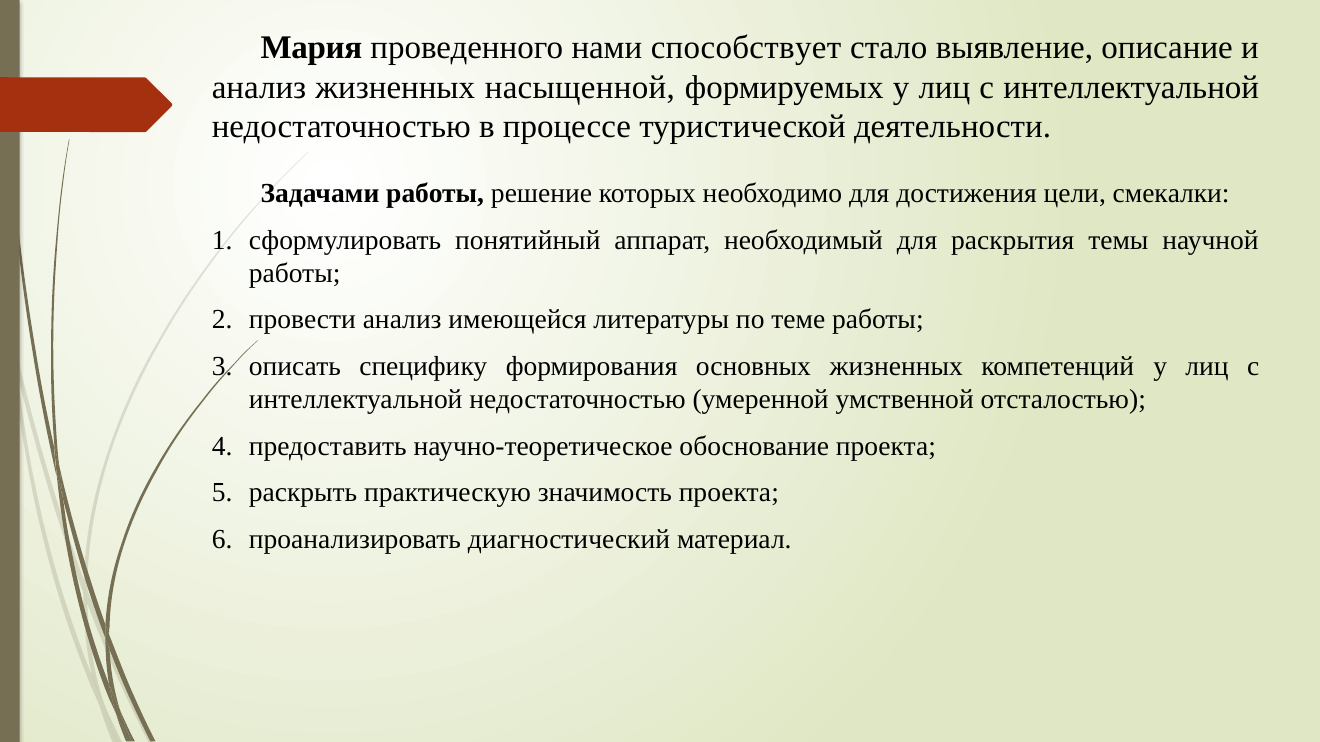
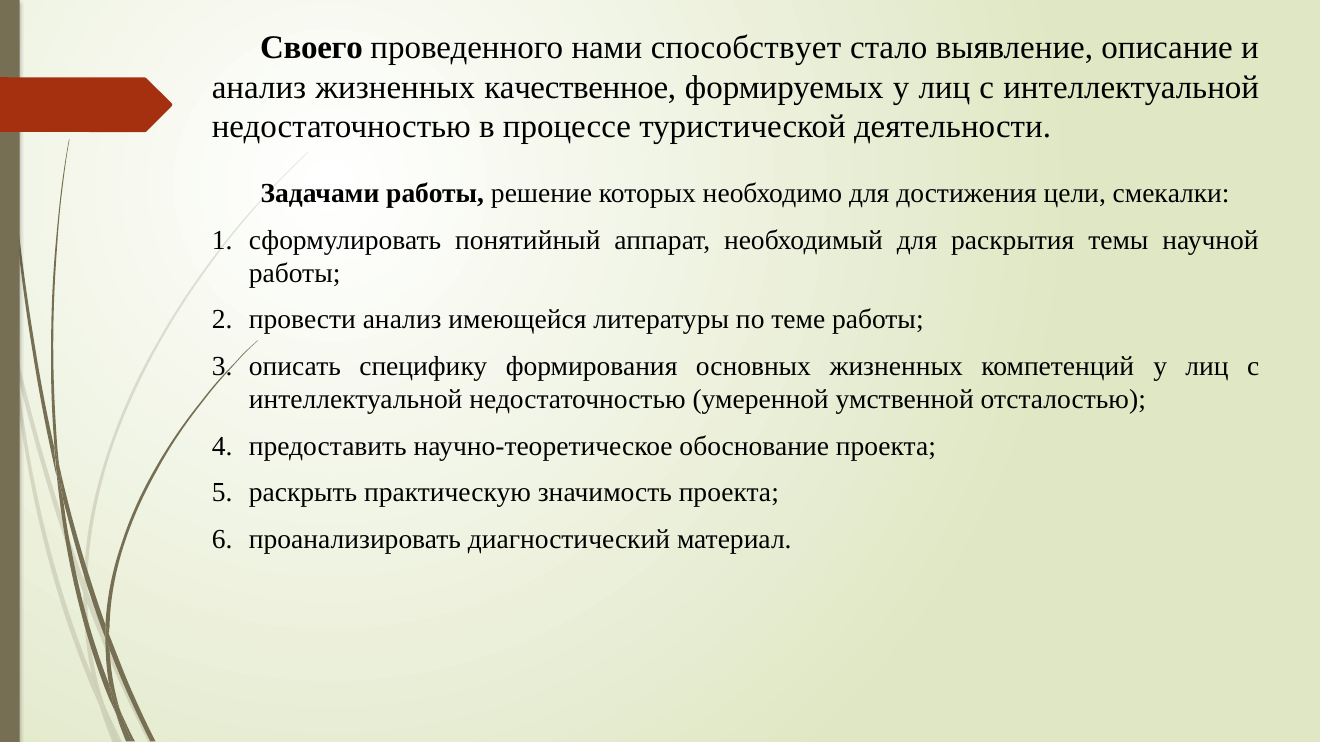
Мария: Мария -> Своего
насыщенной: насыщенной -> качественное
